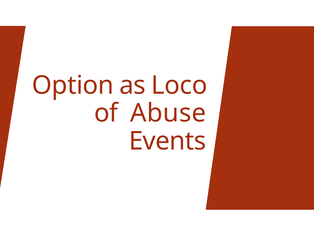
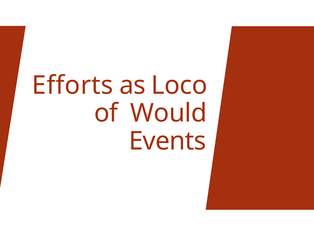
Option: Option -> Efforts
Abuse: Abuse -> Would
